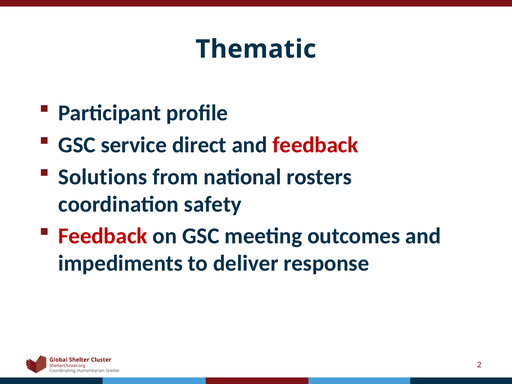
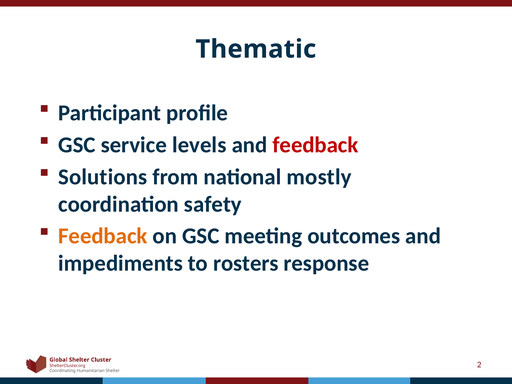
direct: direct -> levels
rosters: rosters -> mostly
Feedback at (103, 236) colour: red -> orange
deliver: deliver -> rosters
